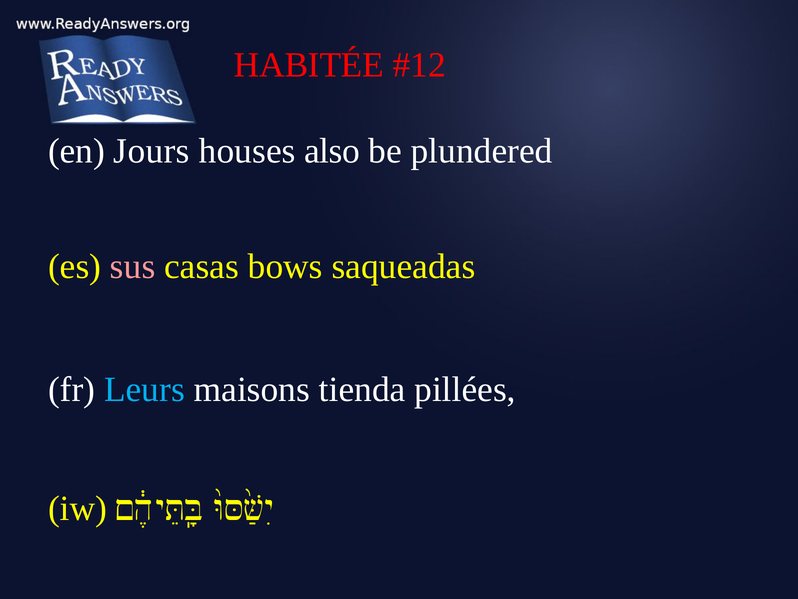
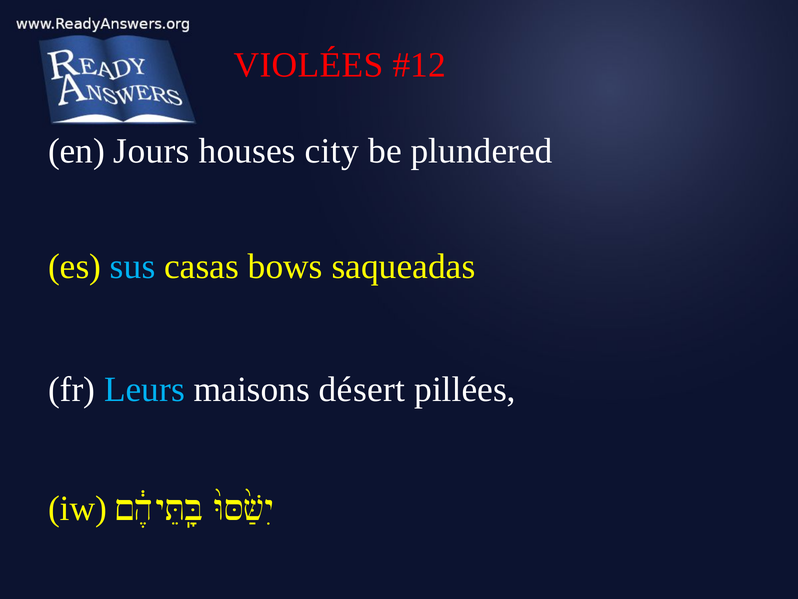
HABITÉE: HABITÉE -> VIOLÉES
also: also -> city
sus colour: pink -> light blue
tienda: tienda -> désert
